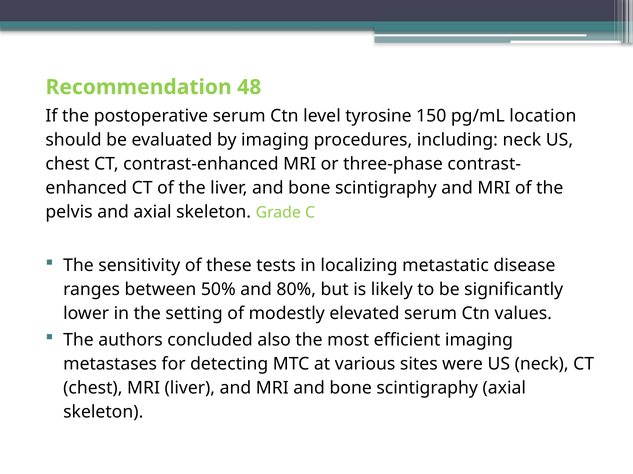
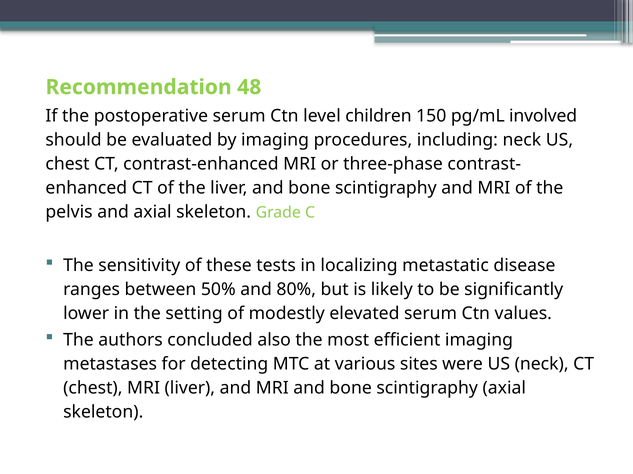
tyrosine: tyrosine -> children
location: location -> involved
